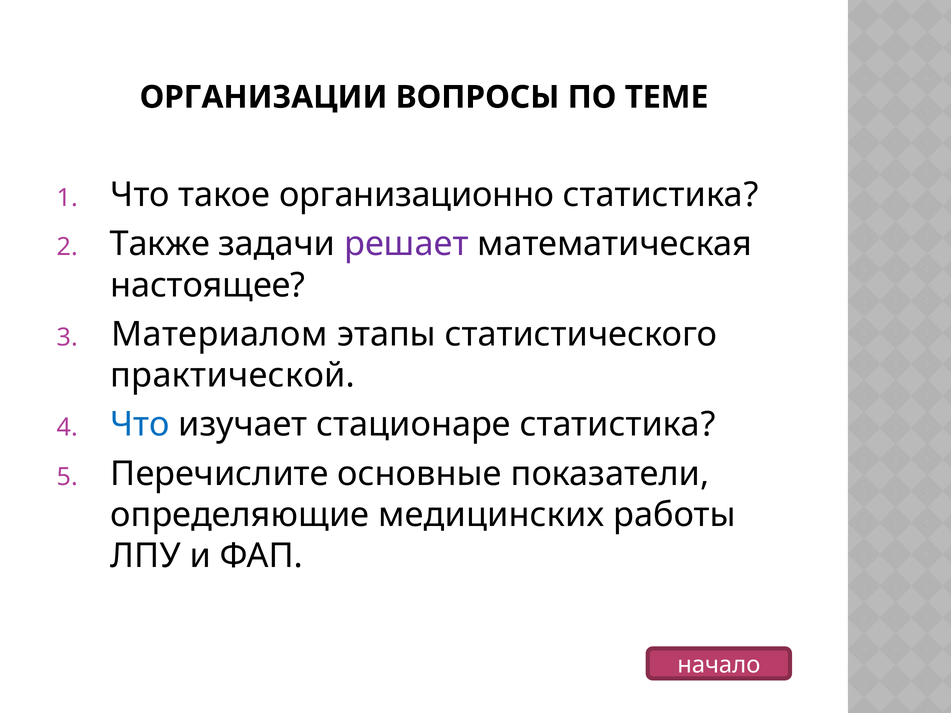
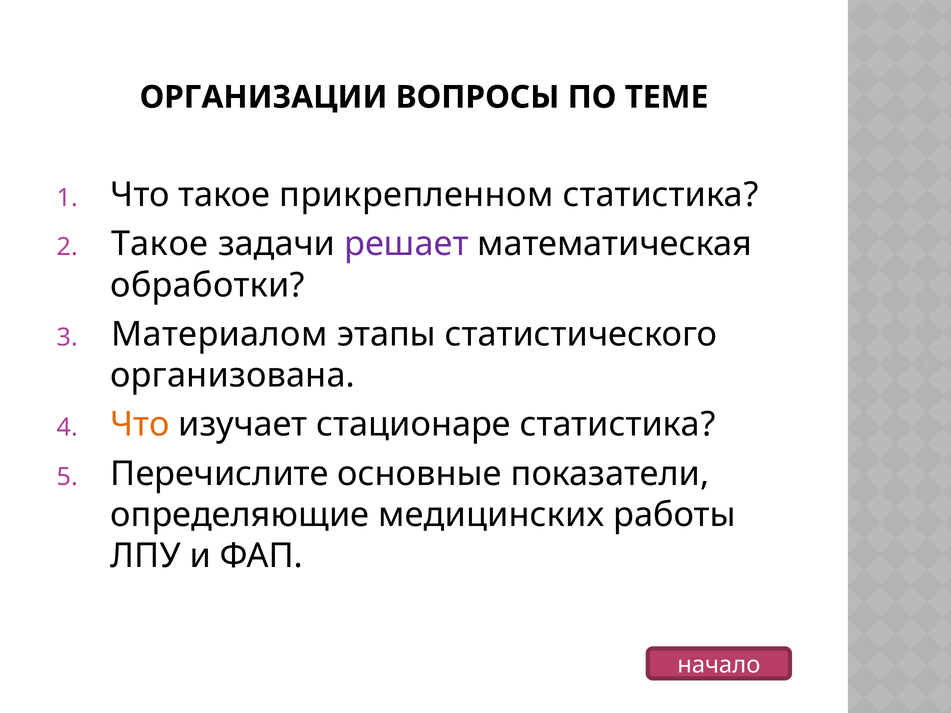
организационно: организационно -> прикрепленном
Также at (160, 244): Также -> Такое
настоящее: настоящее -> обработки
практической: практической -> организована
Что at (140, 425) colour: blue -> orange
